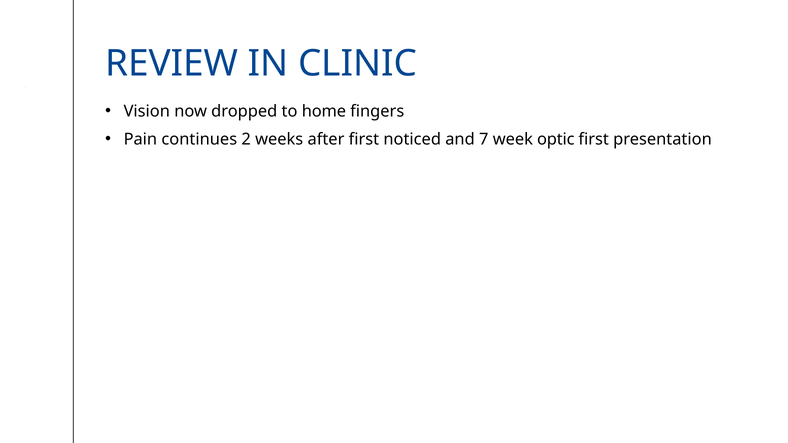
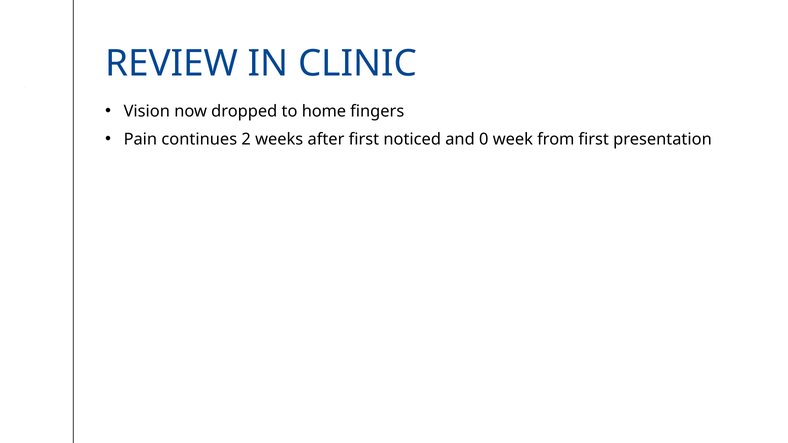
7: 7 -> 0
optic: optic -> from
